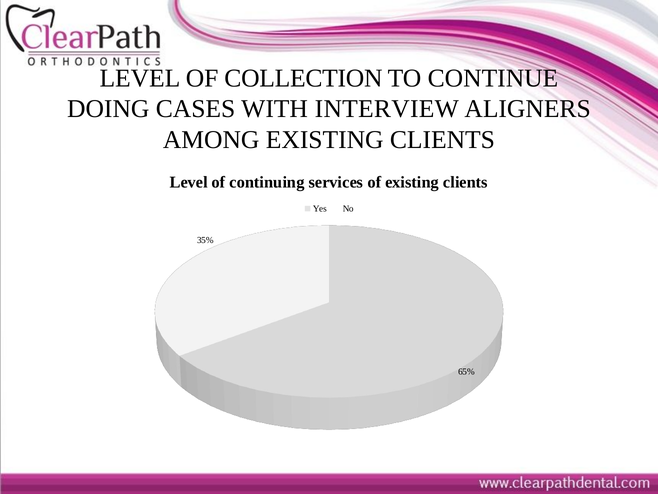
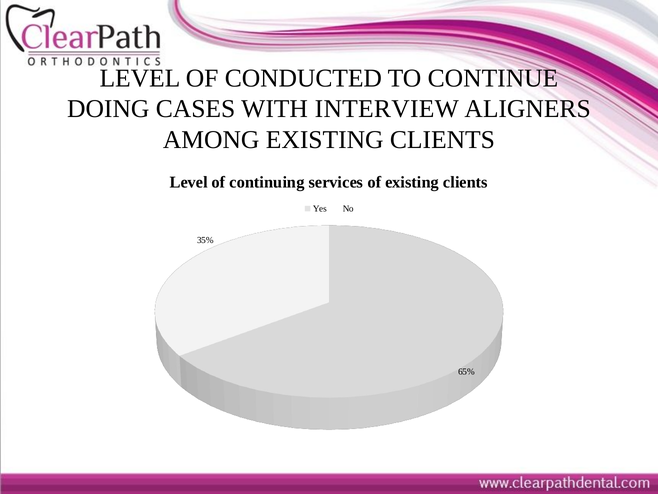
COLLECTION: COLLECTION -> CONDUCTED
